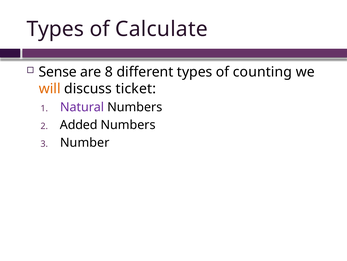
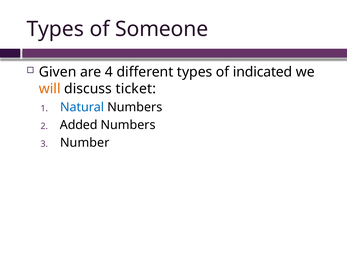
Calculate: Calculate -> Someone
Sense: Sense -> Given
8: 8 -> 4
counting: counting -> indicated
Natural colour: purple -> blue
